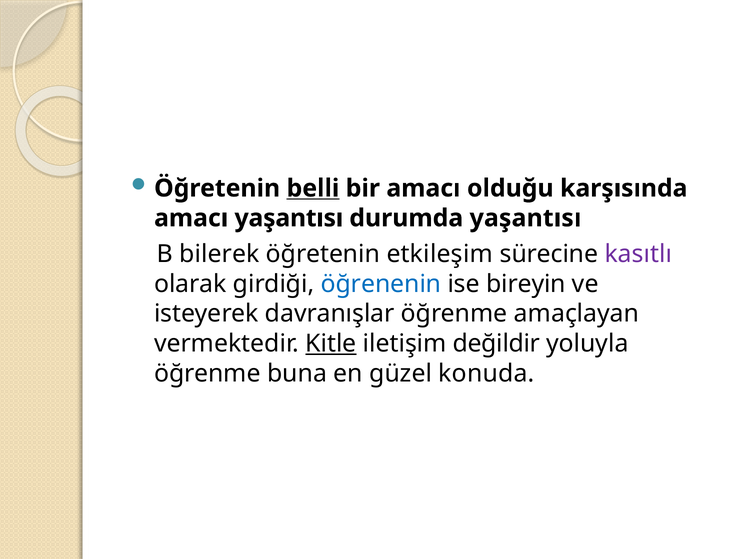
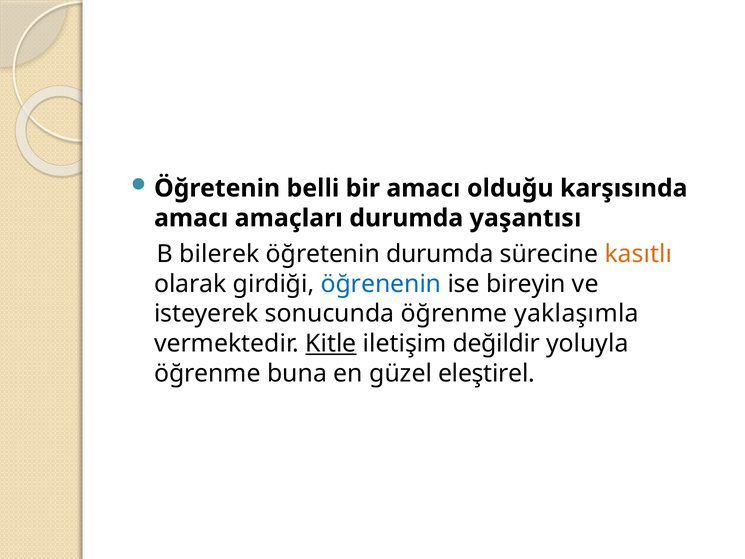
belli underline: present -> none
amacı yaşantısı: yaşantısı -> amaçları
öğretenin etkileşim: etkileşim -> durumda
kasıtlı colour: purple -> orange
davranışlar: davranışlar -> sonucunda
amaçlayan: amaçlayan -> yaklaşımla
konuda: konuda -> eleştirel
